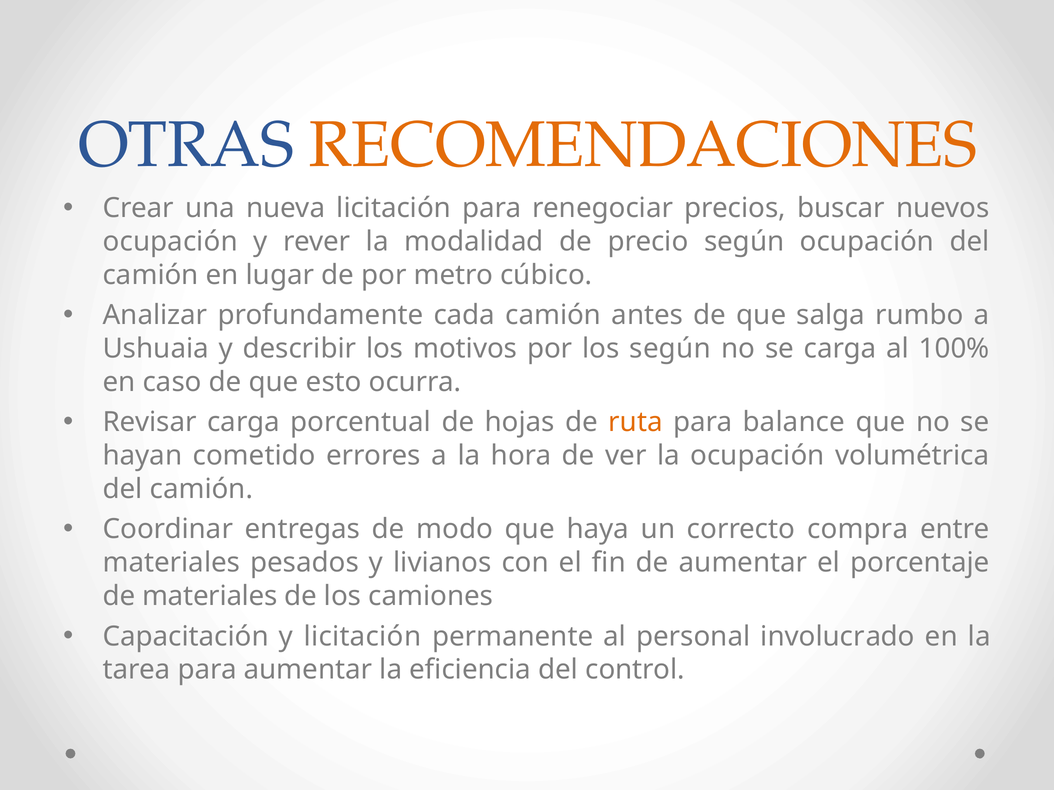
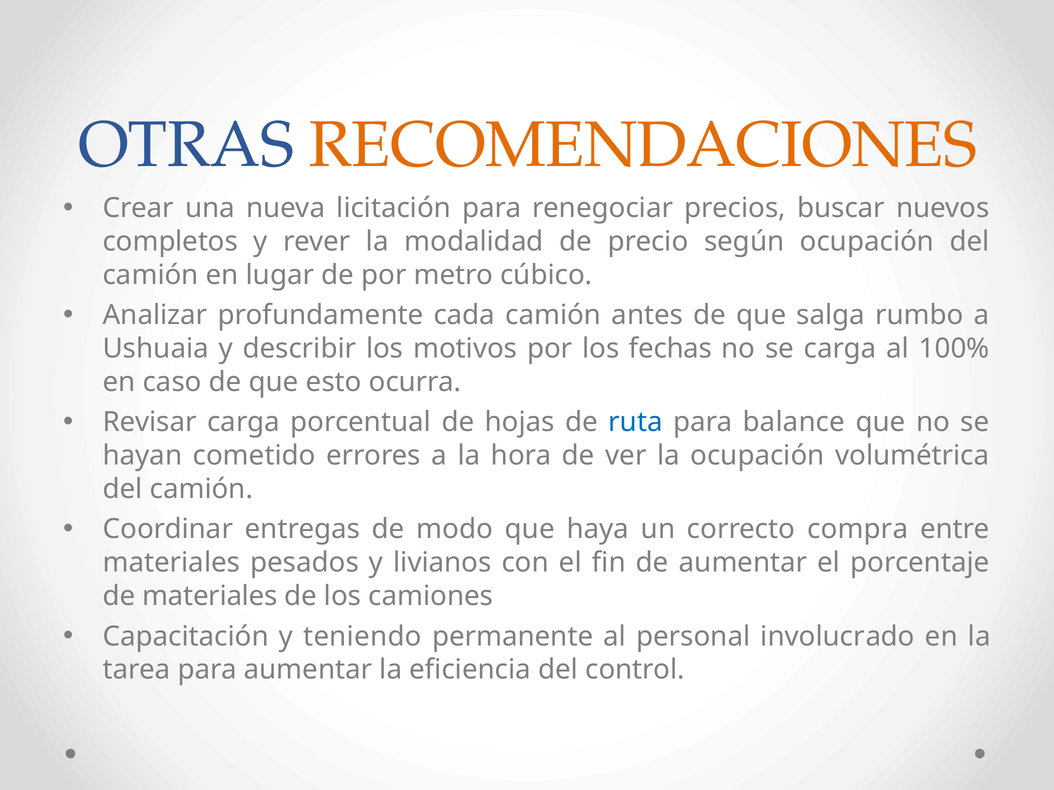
ocupación at (170, 242): ocupación -> completos
los según: según -> fechas
ruta colour: orange -> blue
y licitación: licitación -> teniendo
